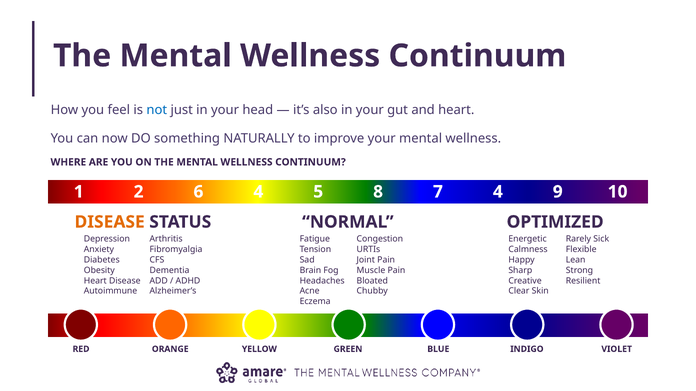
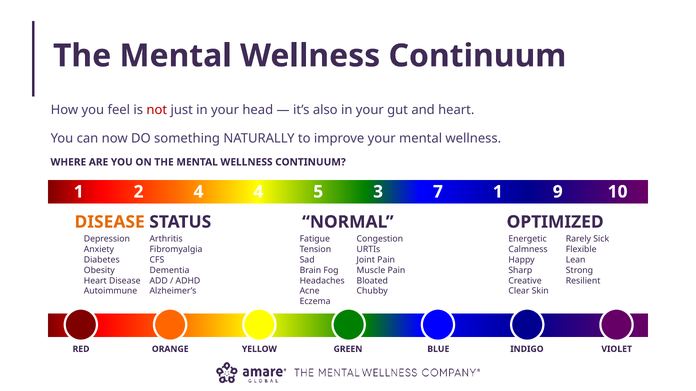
not colour: blue -> red
2 6: 6 -> 4
8: 8 -> 3
7 4: 4 -> 1
